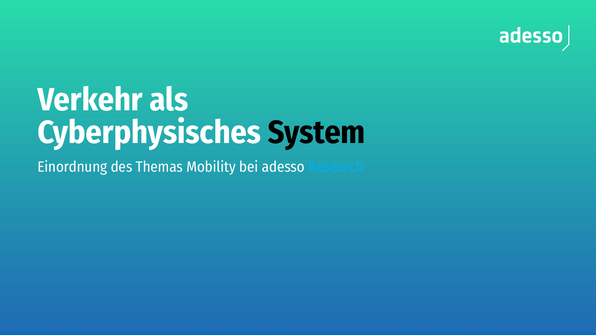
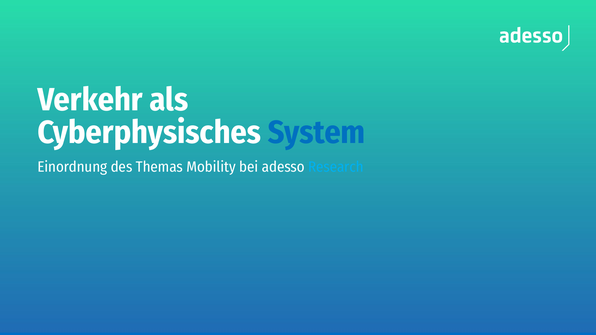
System colour: black -> blue
